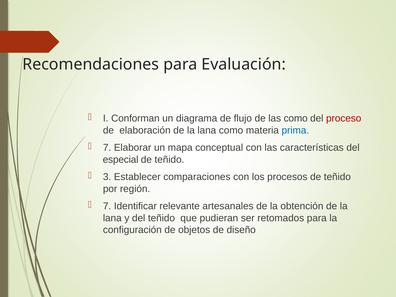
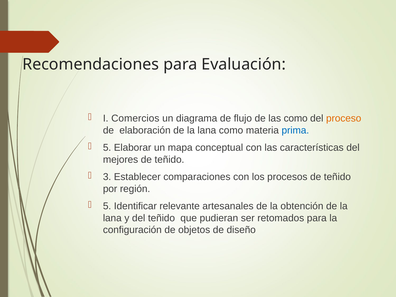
Conforman: Conforman -> Comercios
proceso colour: red -> orange
7 at (107, 148): 7 -> 5
especial: especial -> mejores
7 at (107, 206): 7 -> 5
